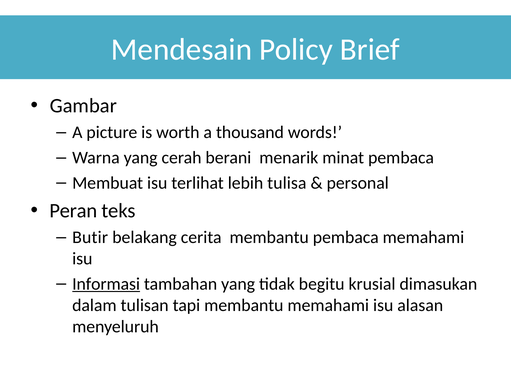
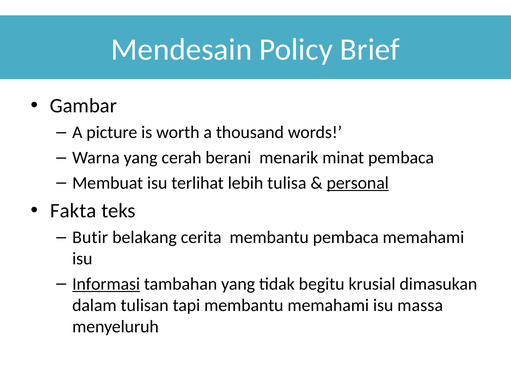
personal underline: none -> present
Peran: Peran -> Fakta
alasan: alasan -> massa
